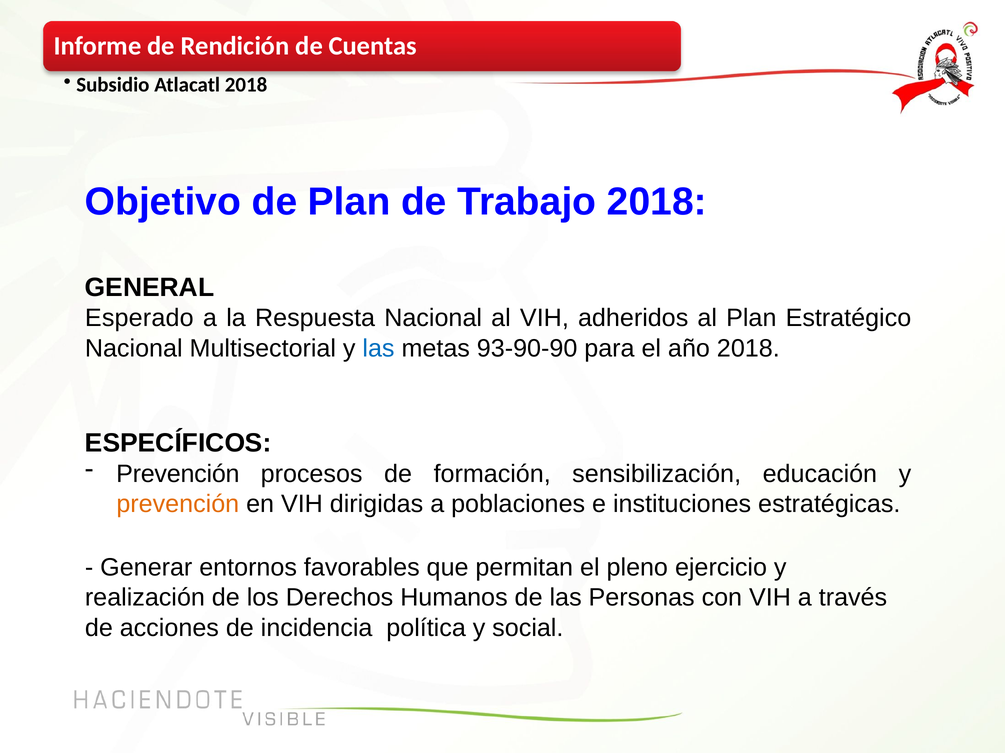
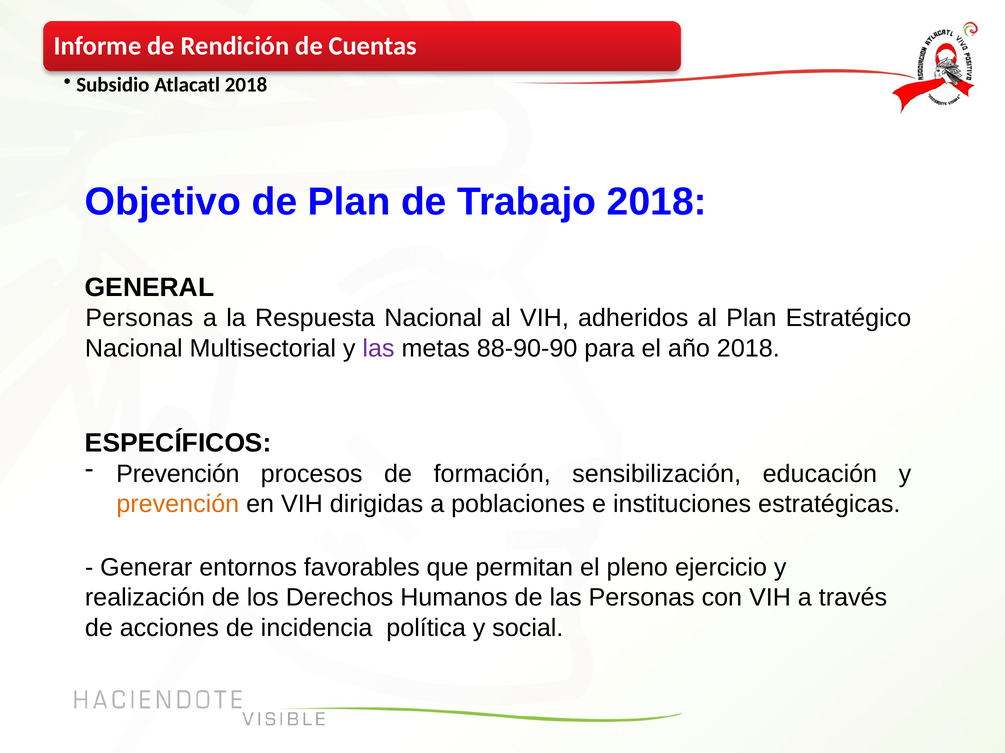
Esperado at (139, 319): Esperado -> Personas
las at (378, 349) colour: blue -> purple
93-90-90: 93-90-90 -> 88-90-90
